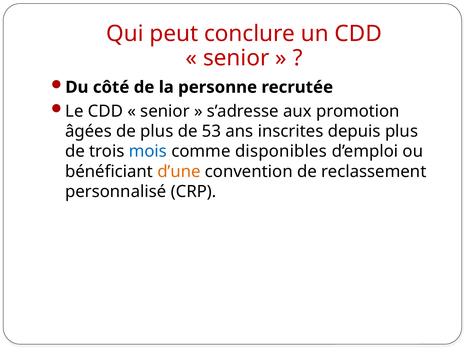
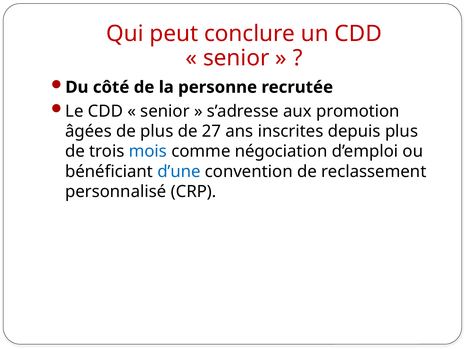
53: 53 -> 27
disponibles: disponibles -> négociation
d’une colour: orange -> blue
